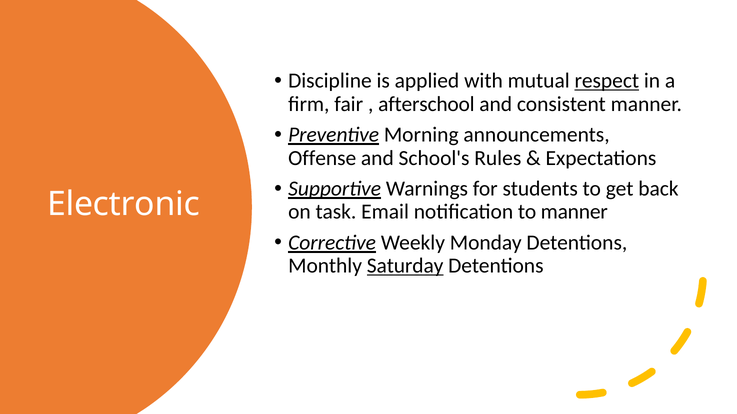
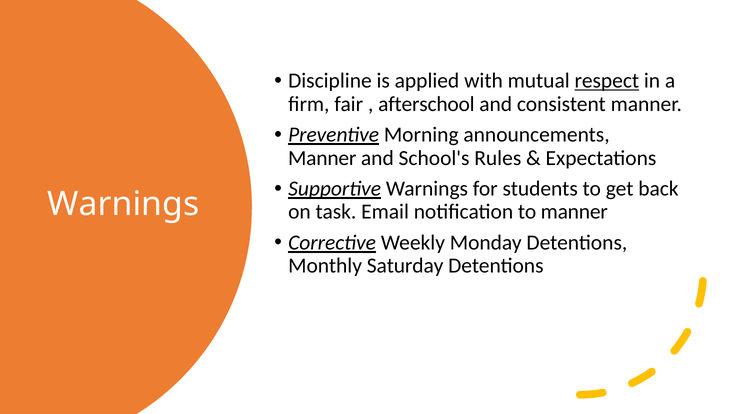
Offense at (322, 158): Offense -> Manner
Electronic at (123, 204): Electronic -> Warnings
Saturday underline: present -> none
